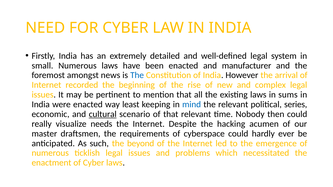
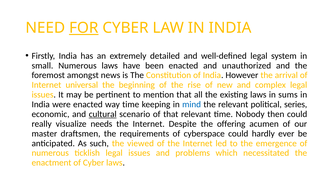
FOR underline: none -> present
manufacturer: manufacturer -> unauthorized
The at (137, 75) colour: blue -> black
recorded: recorded -> universal
way least: least -> time
hacking: hacking -> offering
beyond: beyond -> viewed
